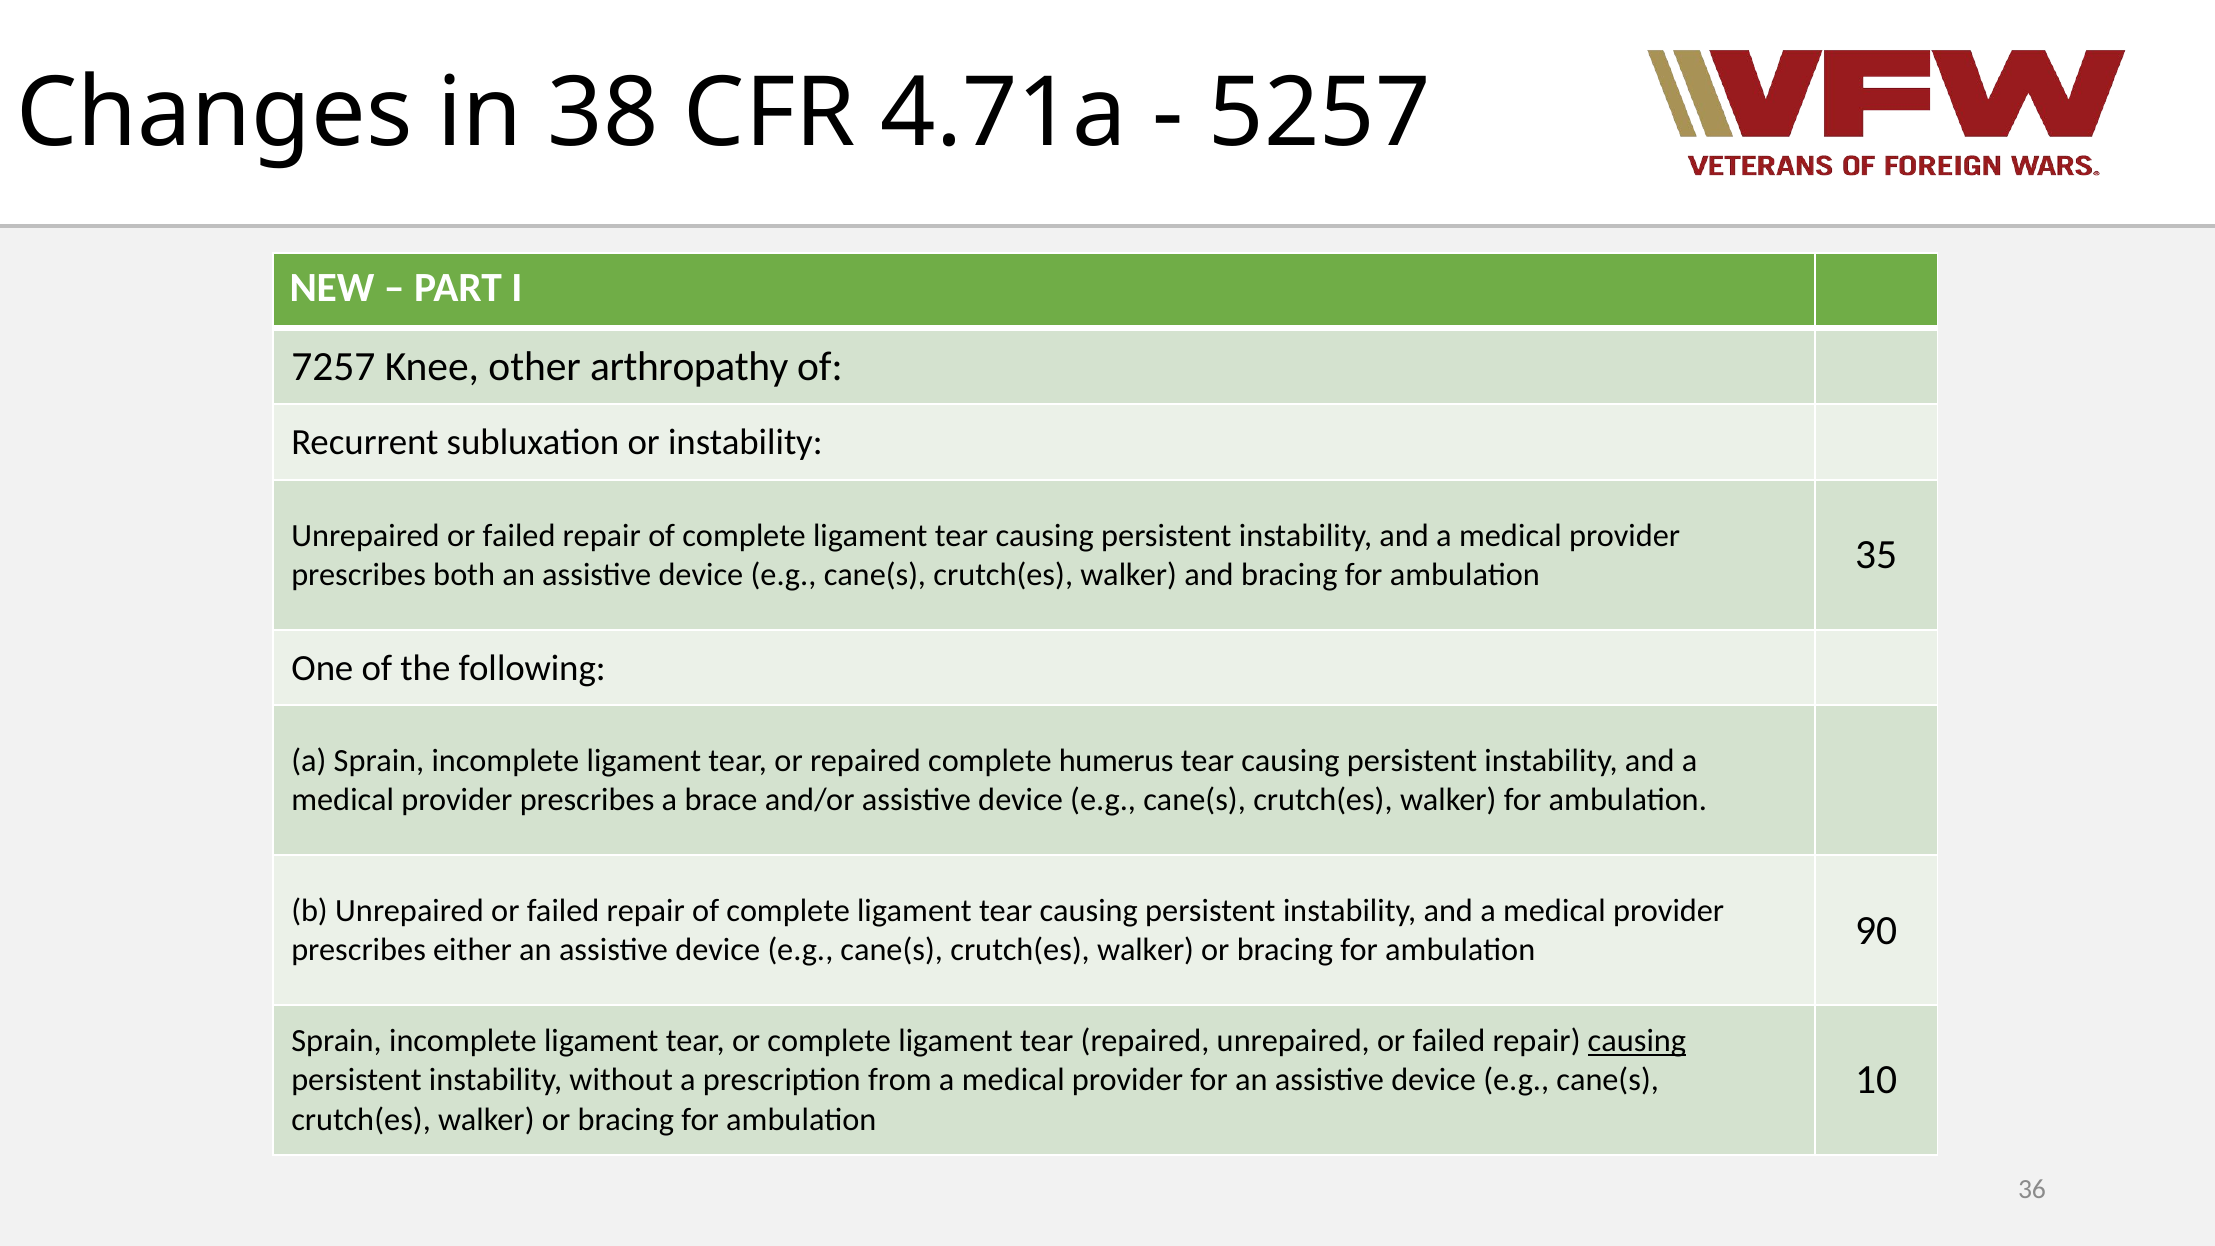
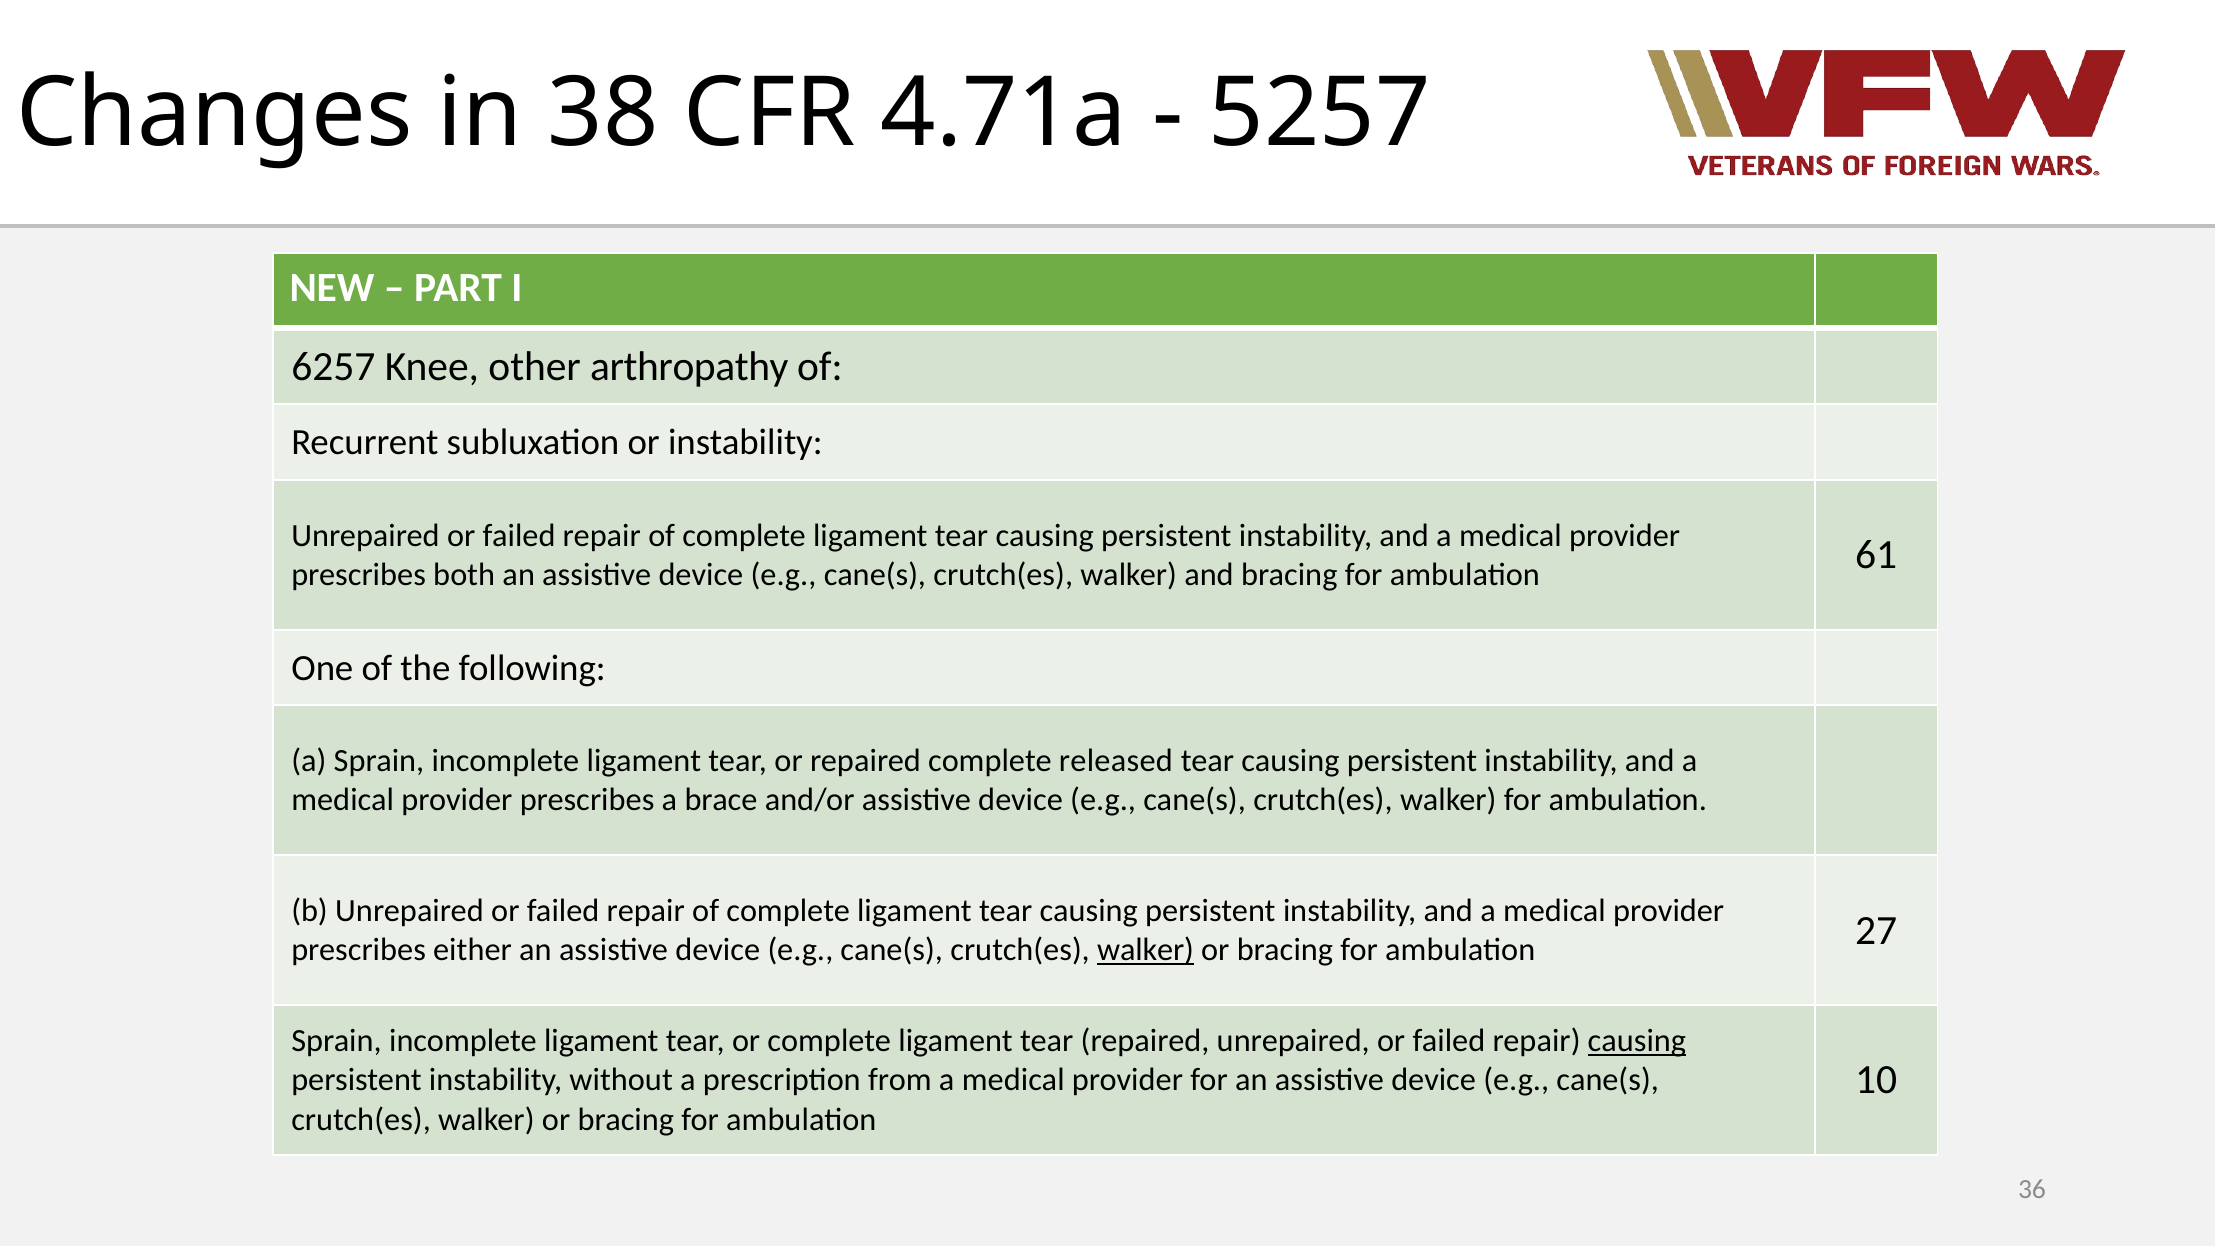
7257: 7257 -> 6257
35: 35 -> 61
humerus: humerus -> released
walker at (1146, 950) underline: none -> present
90: 90 -> 27
